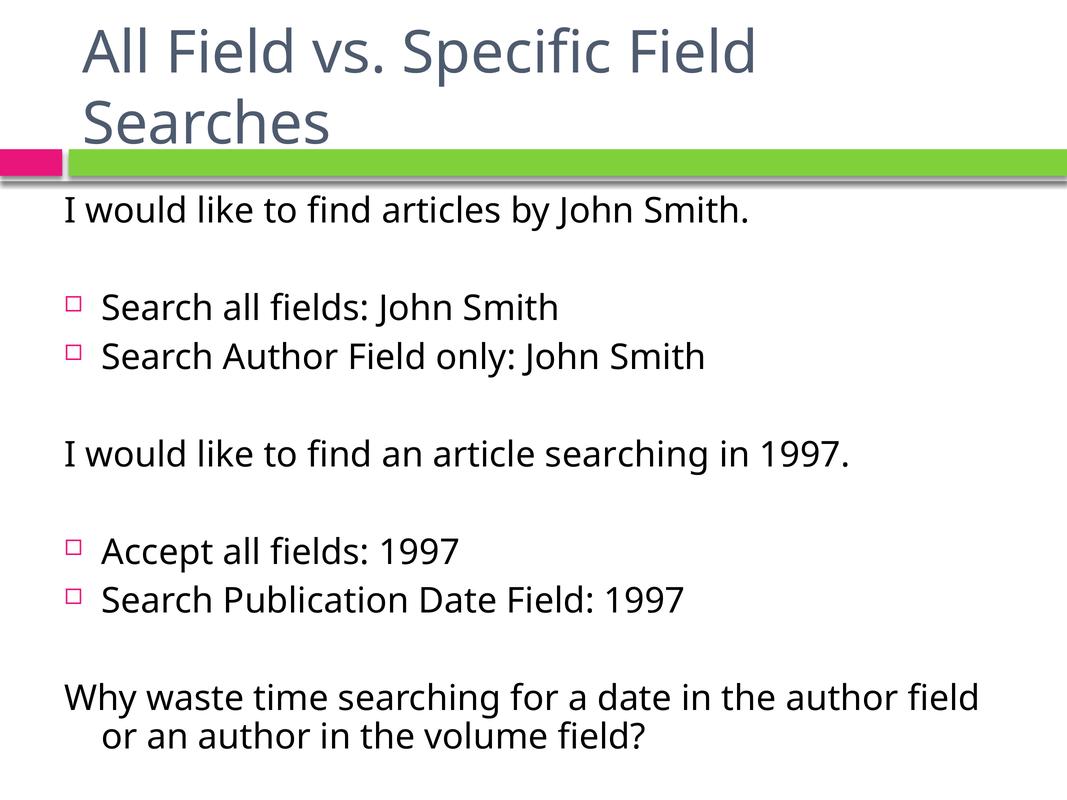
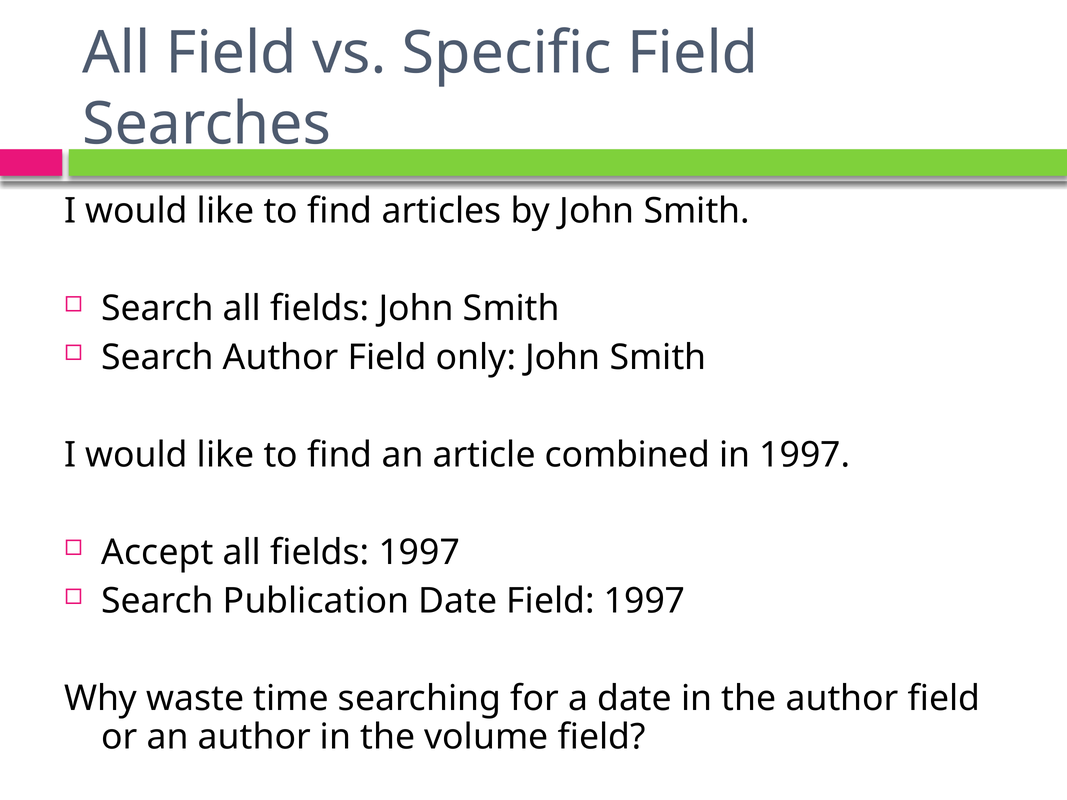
article searching: searching -> combined
